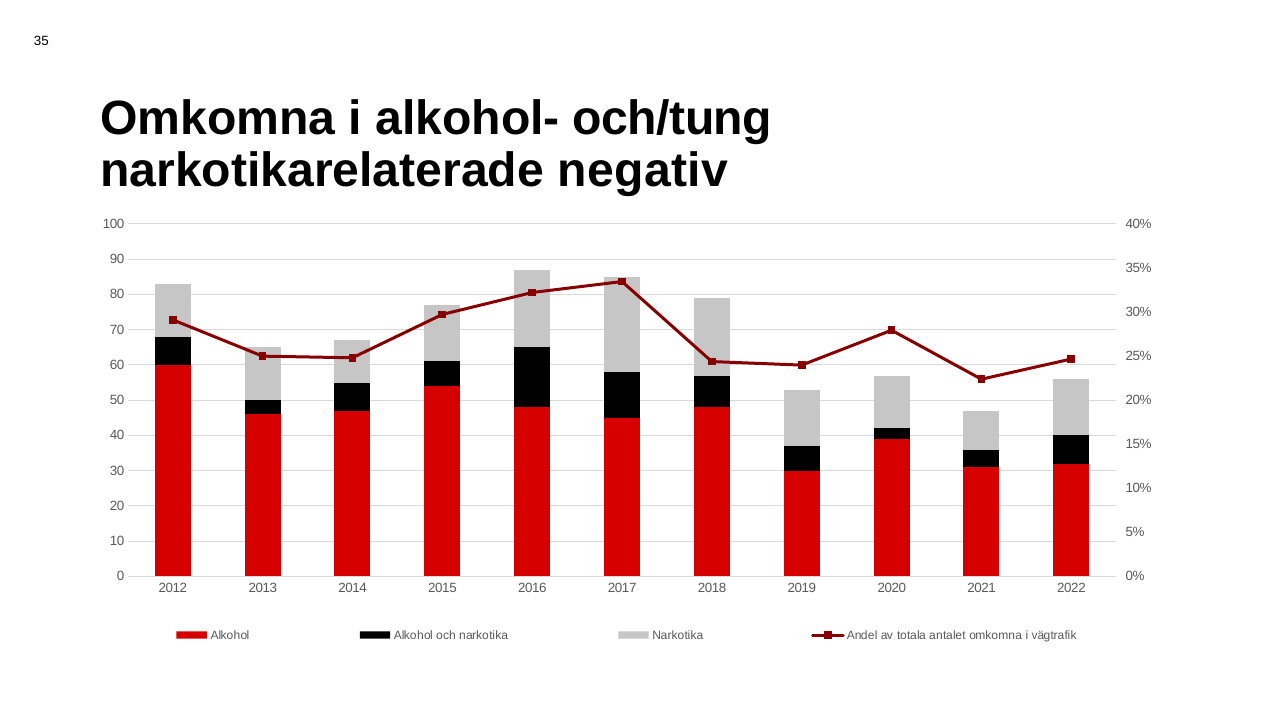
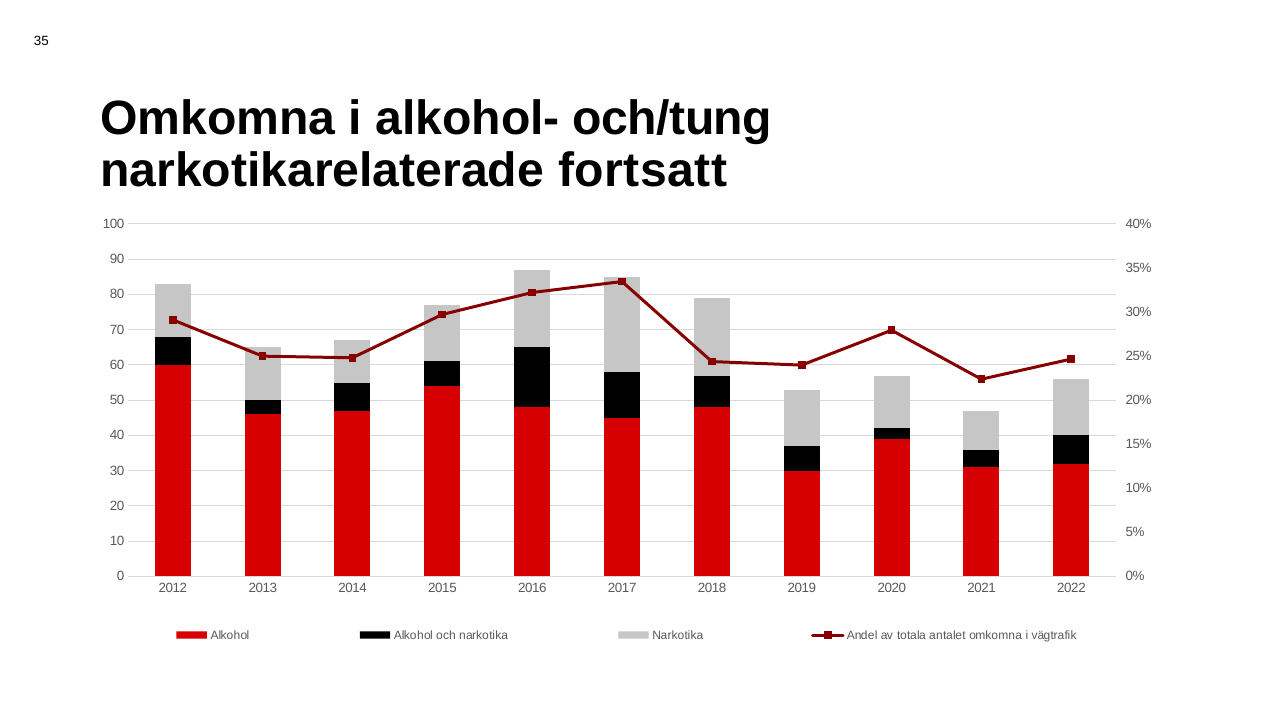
negativ: negativ -> fortsatt
